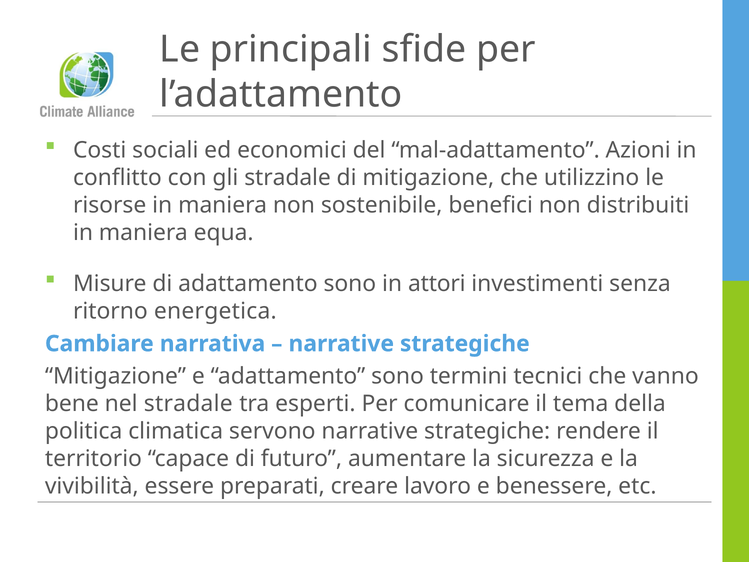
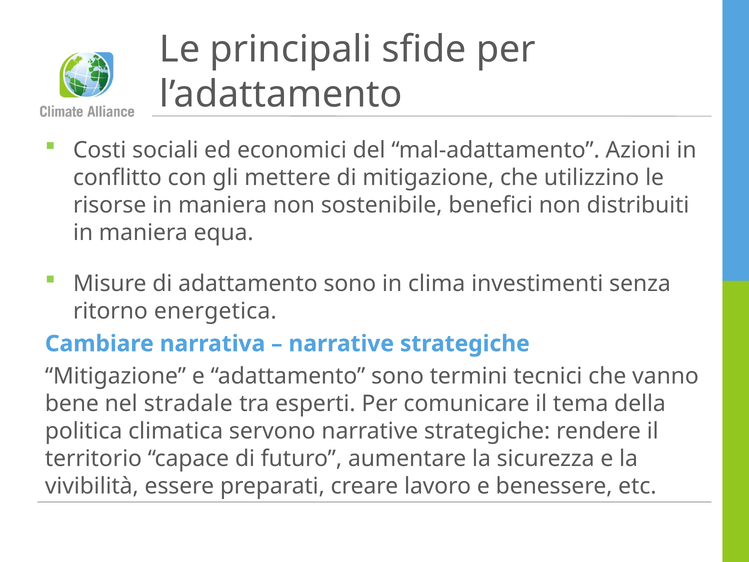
gli stradale: stradale -> mettere
attori: attori -> clima
